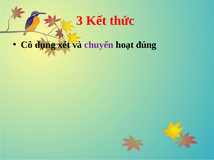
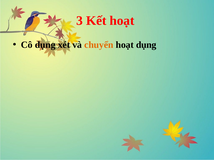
Kết thức: thức -> hoạt
chuyển colour: purple -> orange
hoạt đúng: đúng -> dụng
